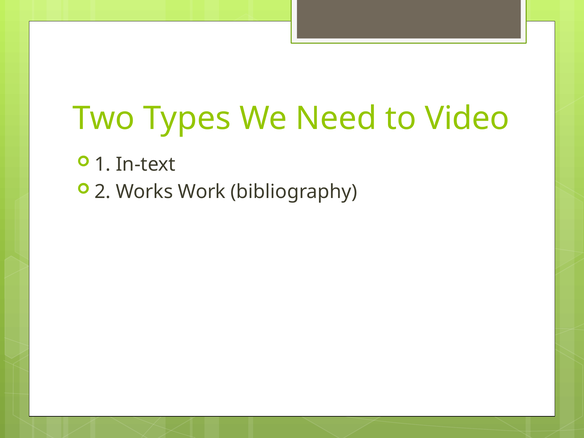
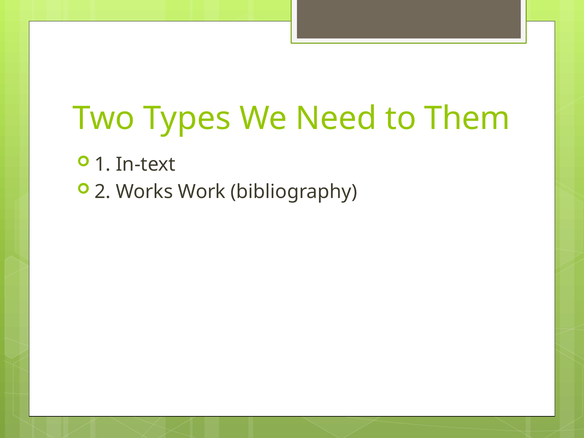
Video: Video -> Them
